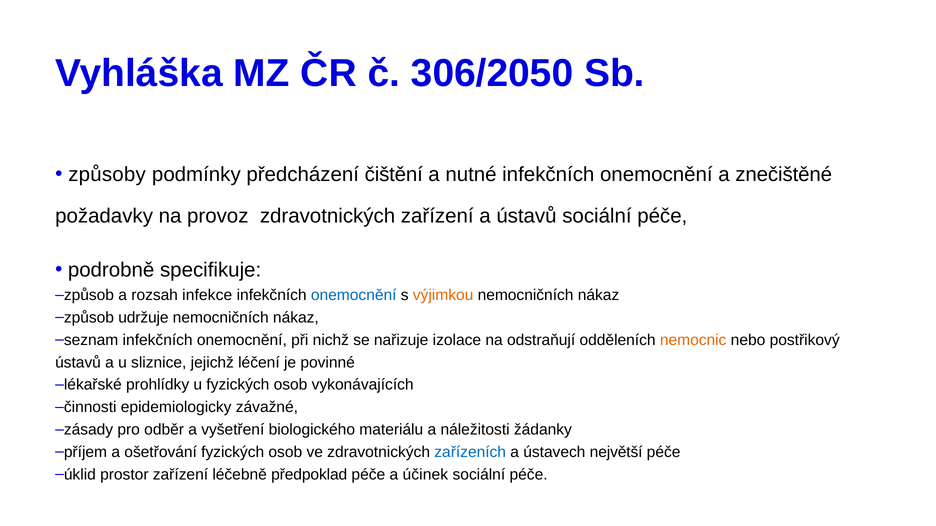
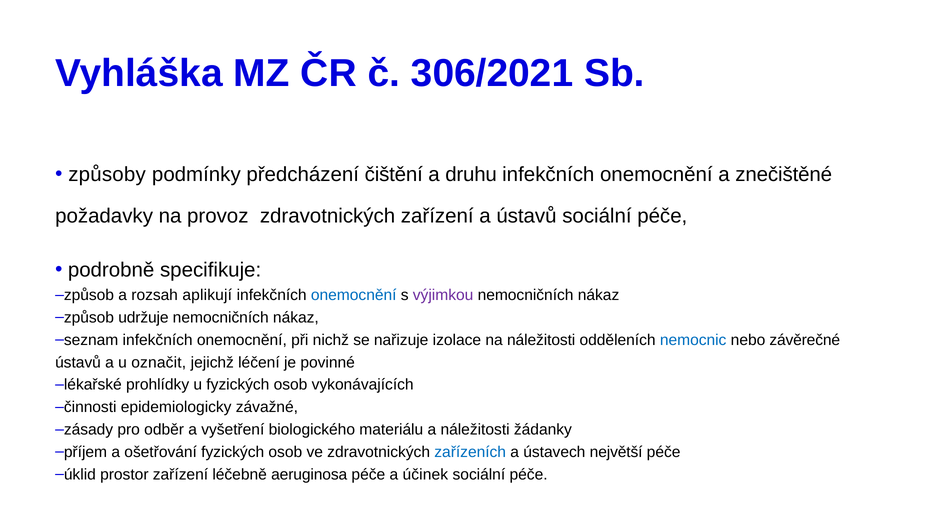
306/2050: 306/2050 -> 306/2021
nutné: nutné -> druhu
infekce: infekce -> aplikují
výjimkou colour: orange -> purple
na odstraňují: odstraňují -> náležitosti
nemocnic colour: orange -> blue
postřikový: postřikový -> závěrečné
sliznice: sliznice -> označit
předpoklad: předpoklad -> aeruginosa
